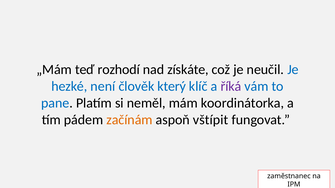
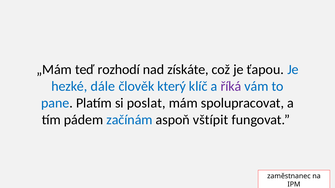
neučil: neučil -> ťapou
není: není -> dále
neměl: neměl -> poslat
koordinátorka: koordinátorka -> spolupracovat
začínám colour: orange -> blue
